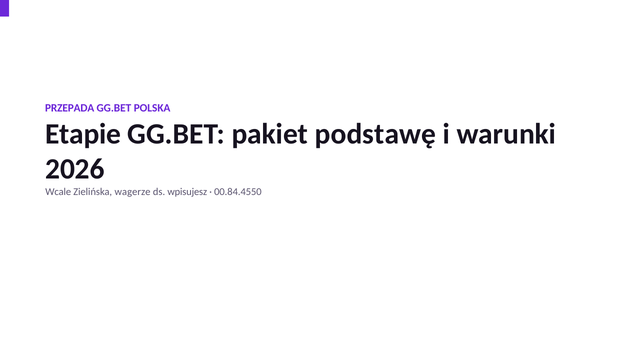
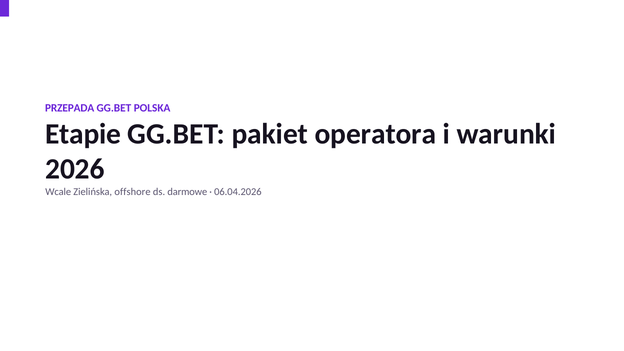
podstawę: podstawę -> operatora
wagerze: wagerze -> offshore
wpisujesz: wpisujesz -> darmowe
00.84.4550: 00.84.4550 -> 06.04.2026
